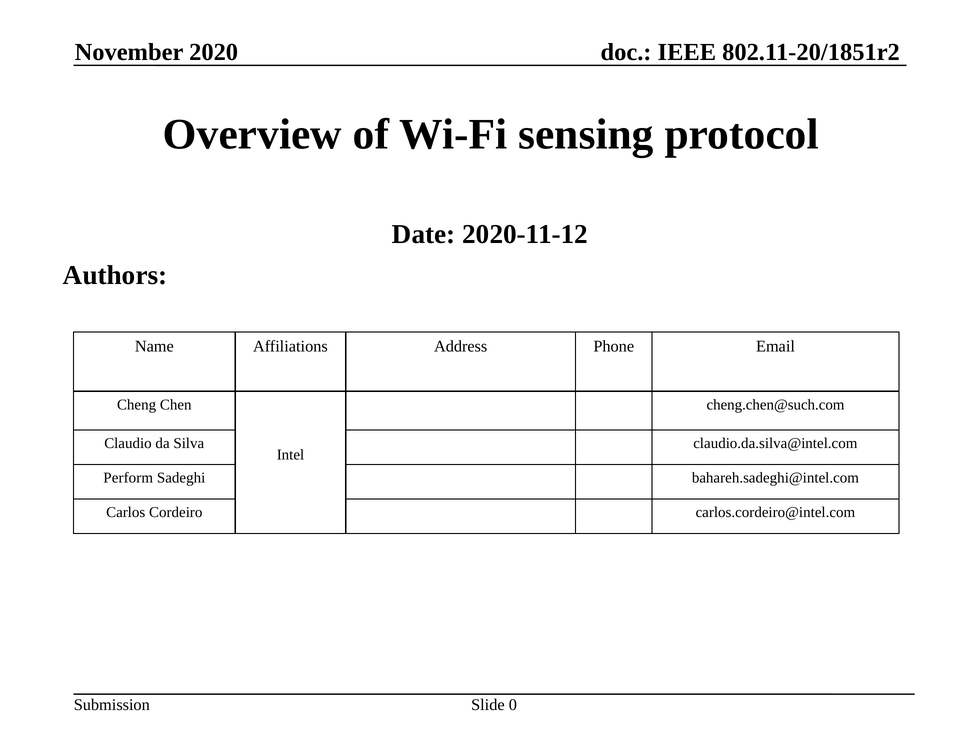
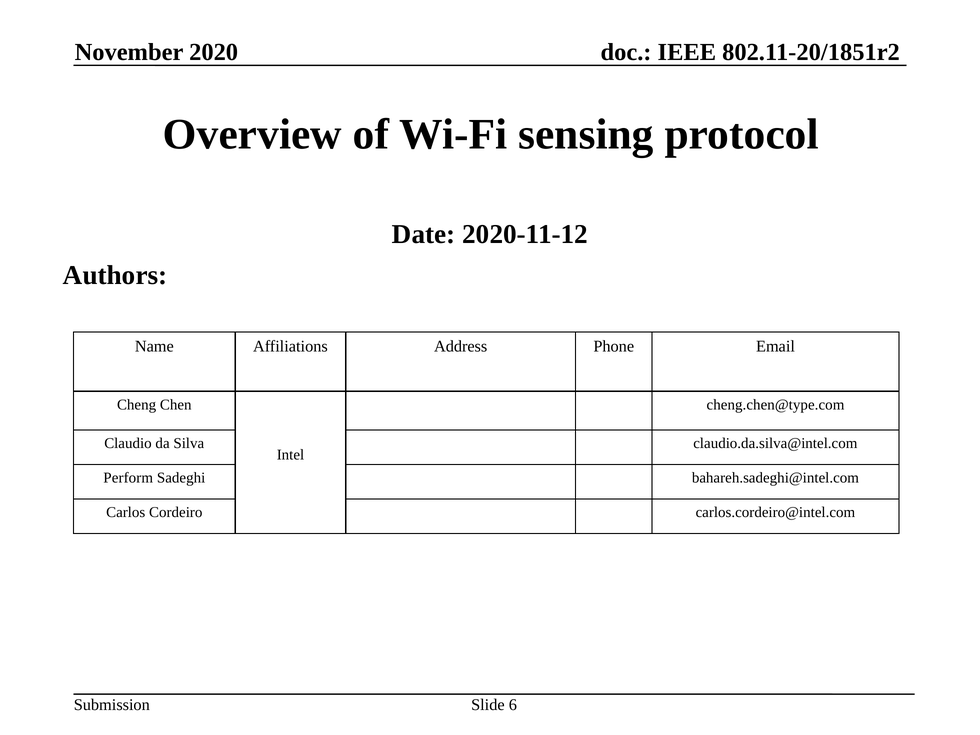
cheng.chen@such.com: cheng.chen@such.com -> cheng.chen@type.com
0: 0 -> 6
